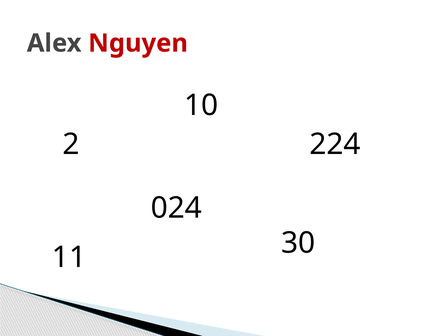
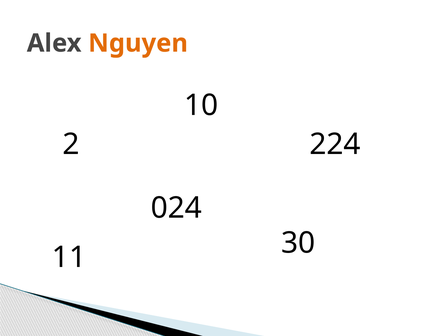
Nguyen colour: red -> orange
